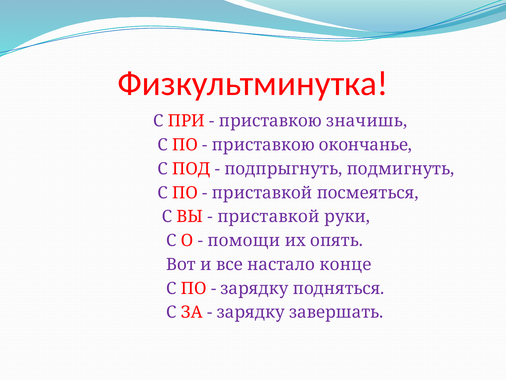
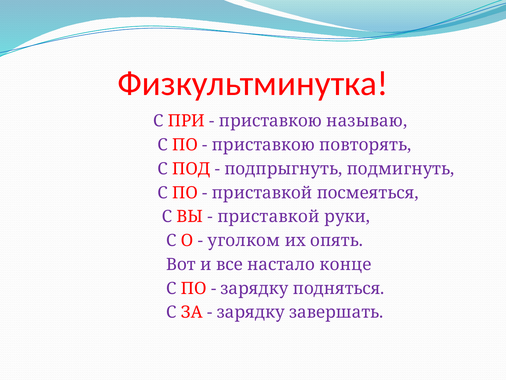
значишь: значишь -> называю
окончанье: окончанье -> повторять
помощи: помощи -> уголком
